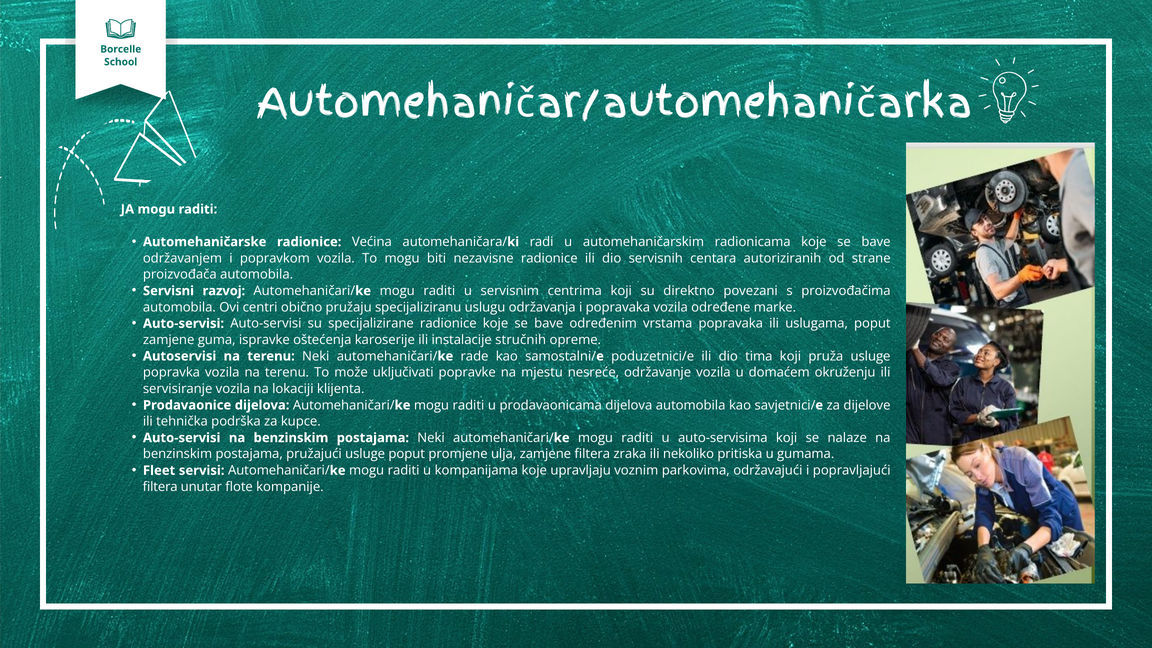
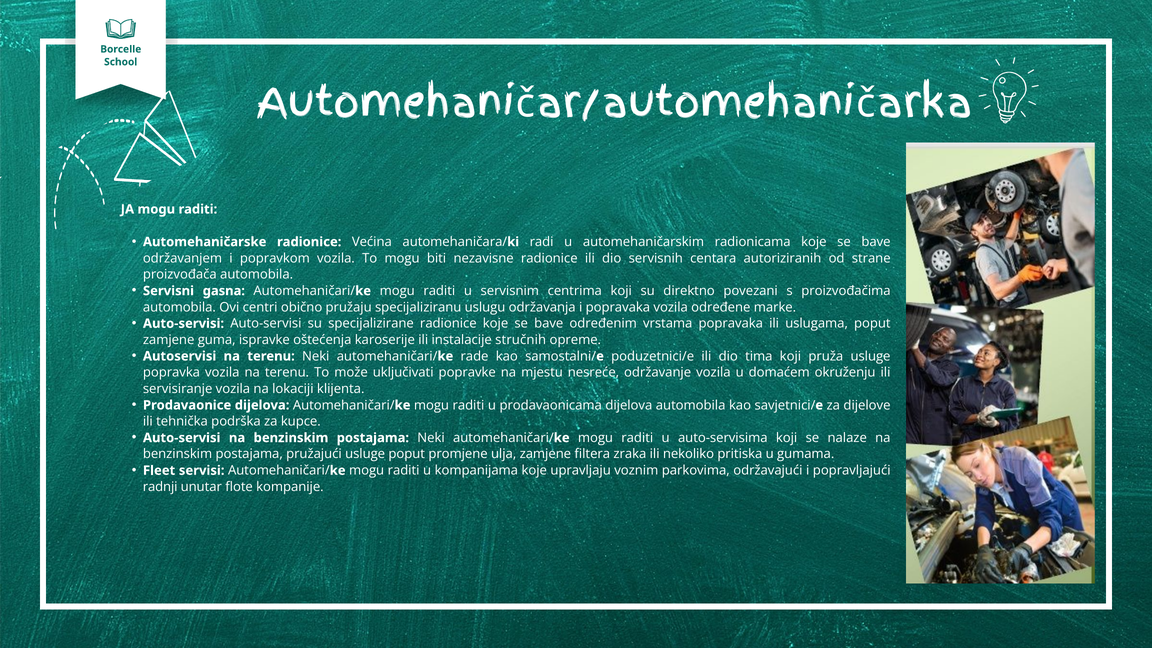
razvoj: razvoj -> gasna
filtera at (160, 487): filtera -> radnji
